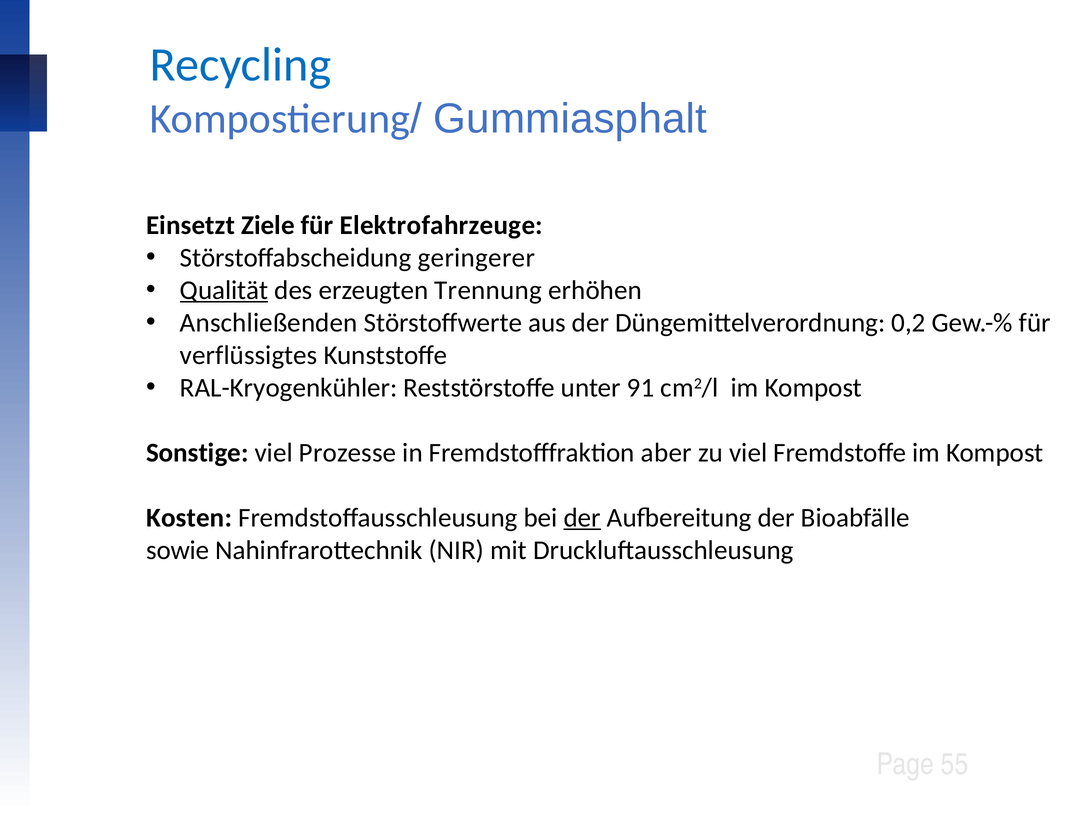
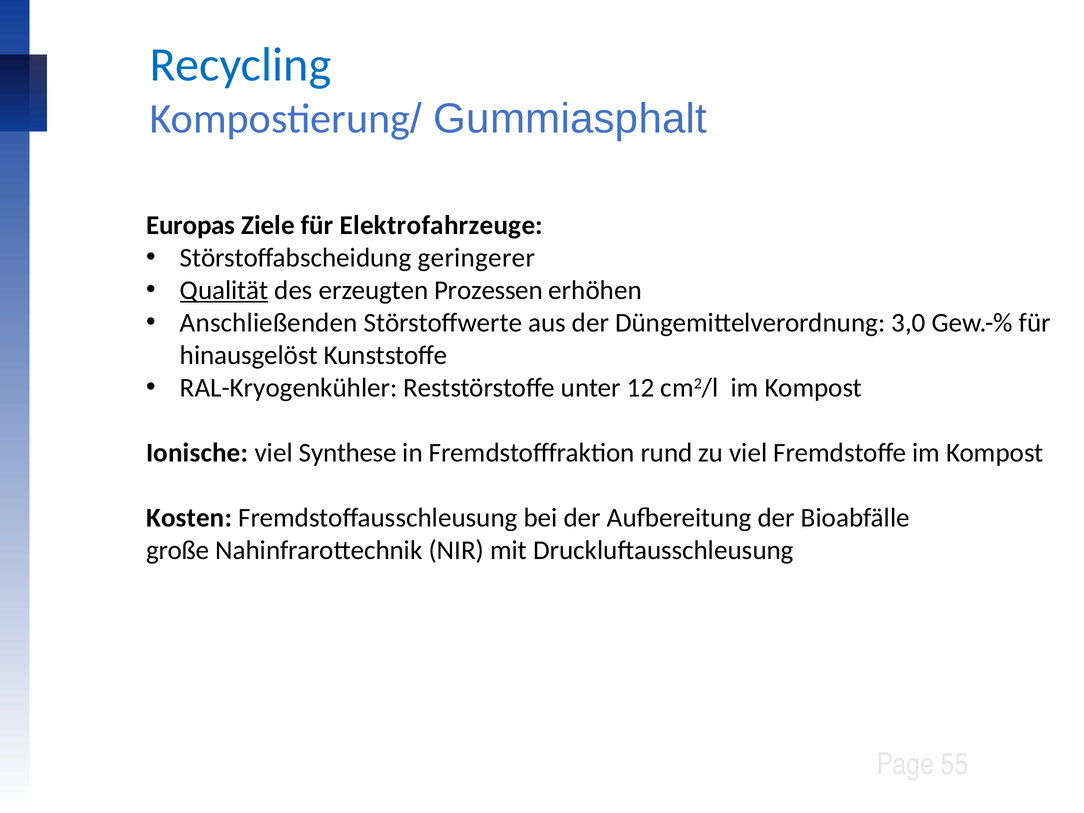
Einsetzt: Einsetzt -> Europas
Trennung: Trennung -> Prozessen
0,2: 0,2 -> 3,0
verflüssigtes: verflüssigtes -> hinausgelöst
91: 91 -> 12
Sonstige: Sonstige -> Ionische
Prozesse: Prozesse -> Synthese
aber: aber -> rund
der at (582, 518) underline: present -> none
sowie: sowie -> große
